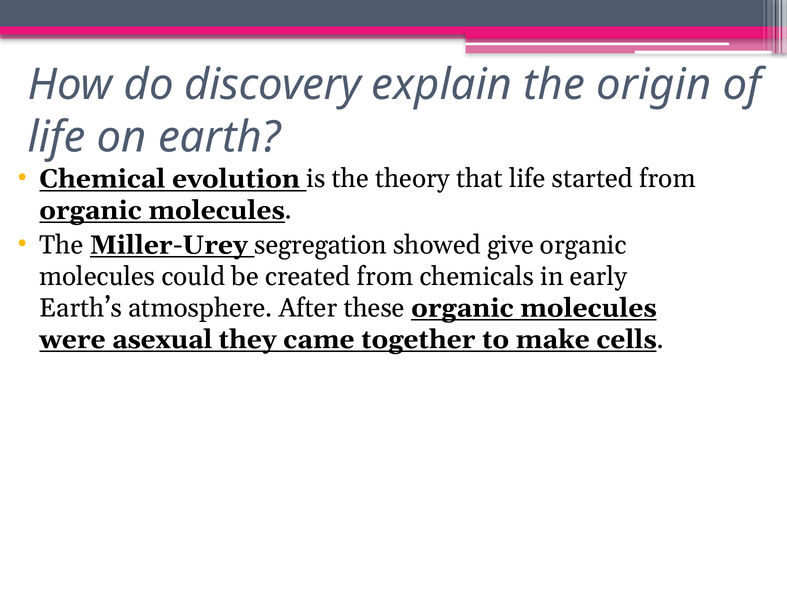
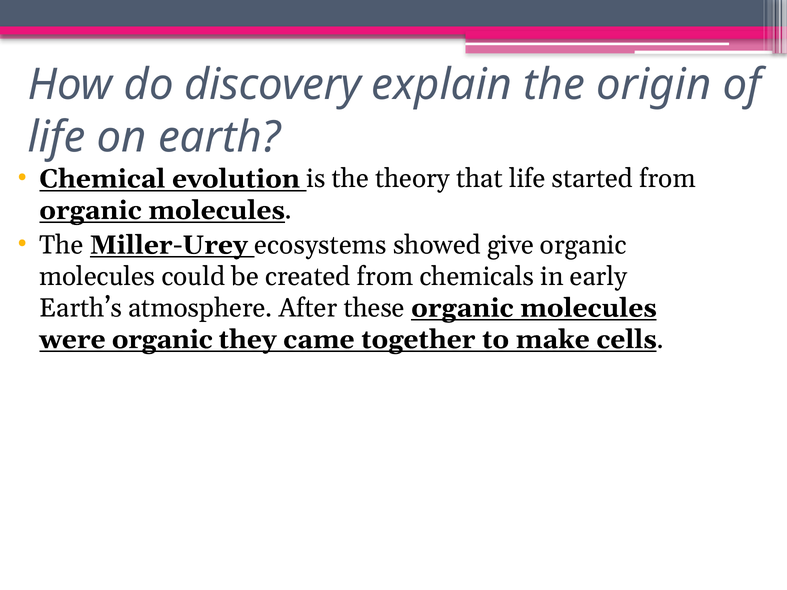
segregation: segregation -> ecosystems
were asexual: asexual -> organic
